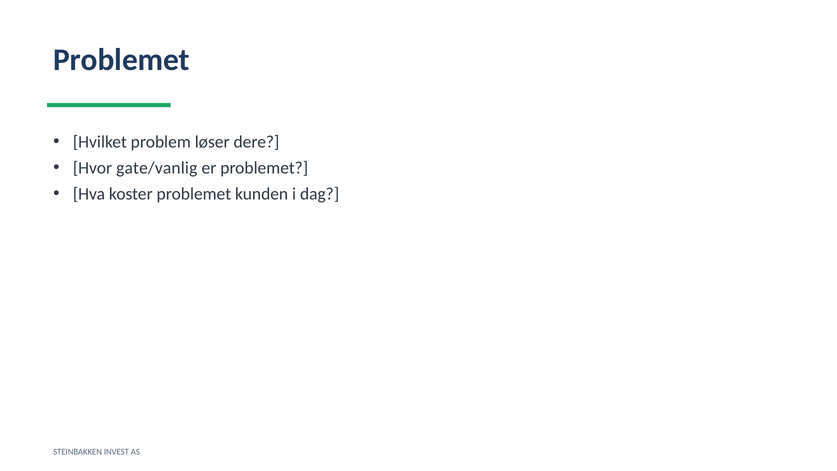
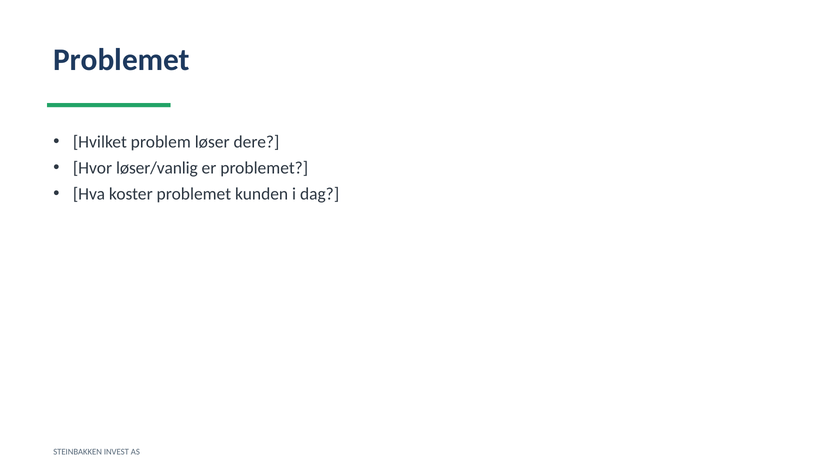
gate/vanlig: gate/vanlig -> løser/vanlig
